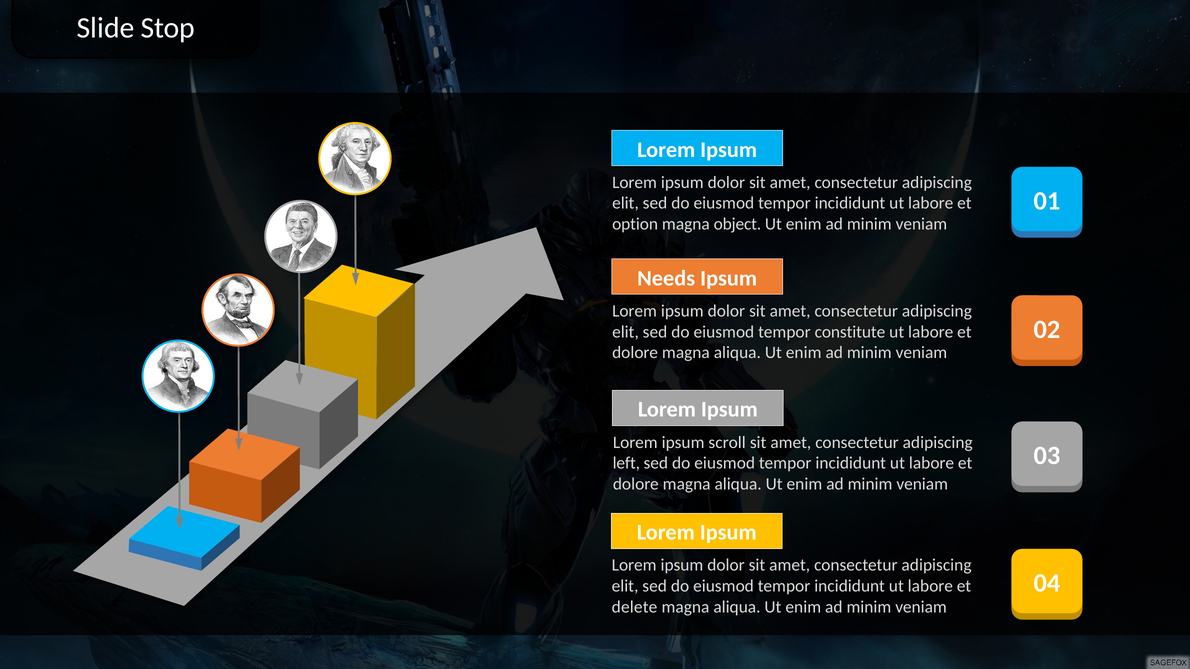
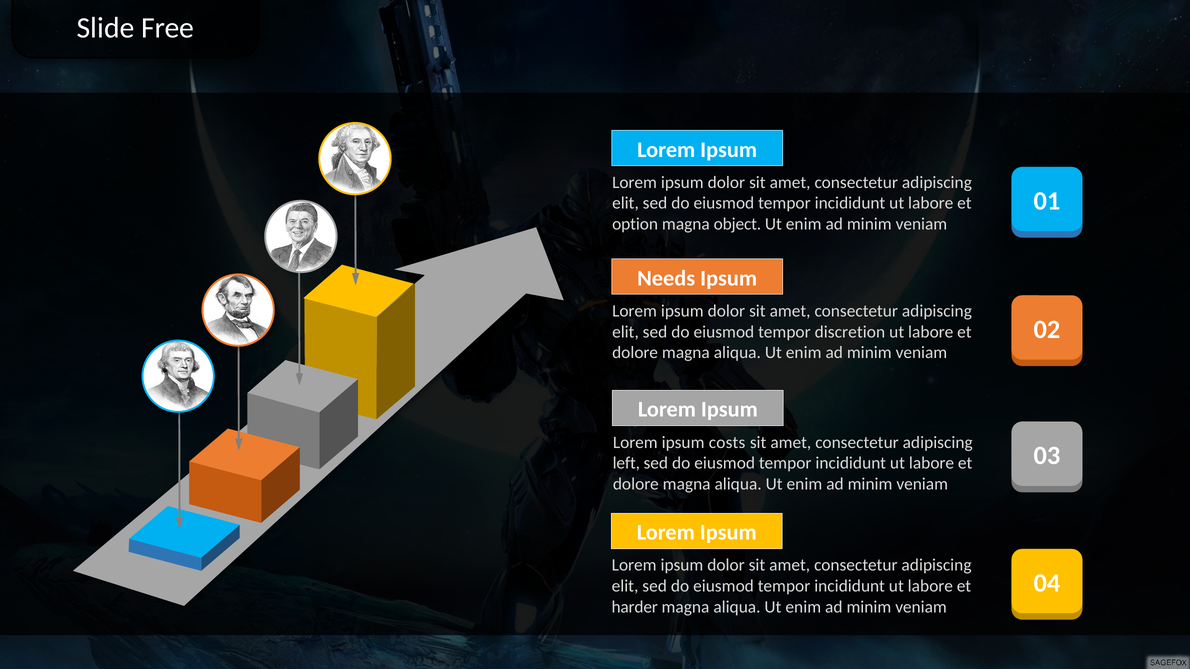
Stop: Stop -> Free
constitute: constitute -> discretion
scroll: scroll -> costs
delete: delete -> harder
